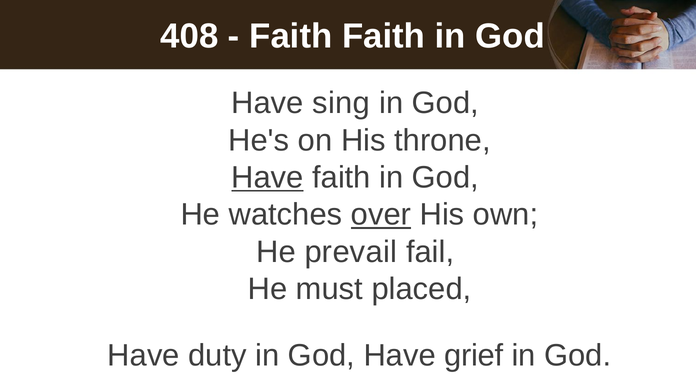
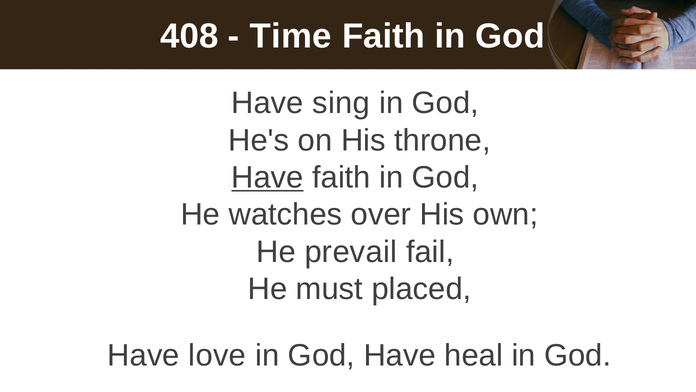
Faith at (291, 36): Faith -> Time
over underline: present -> none
duty: duty -> love
grief: grief -> heal
